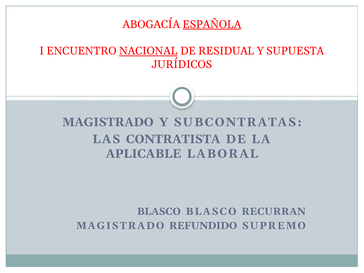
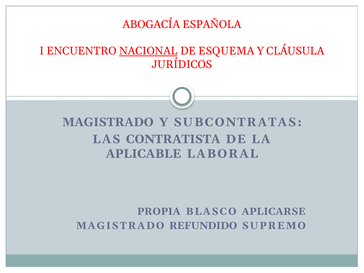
ESPAÑOLA underline: present -> none
RESIDUAL: RESIDUAL -> ESQUEMA
SUPUESTA: SUPUESTA -> CLÁUSULA
BLASCO at (159, 211): BLASCO -> PROPIA
RECURRAN: RECURRAN -> APLICARSE
